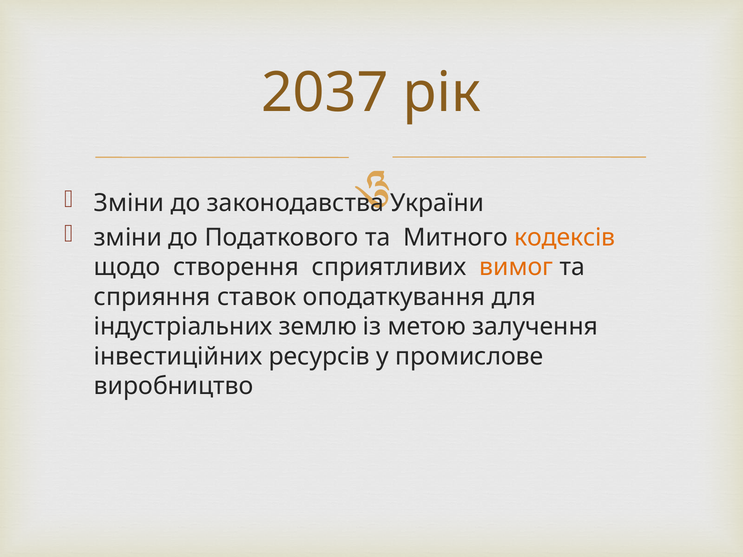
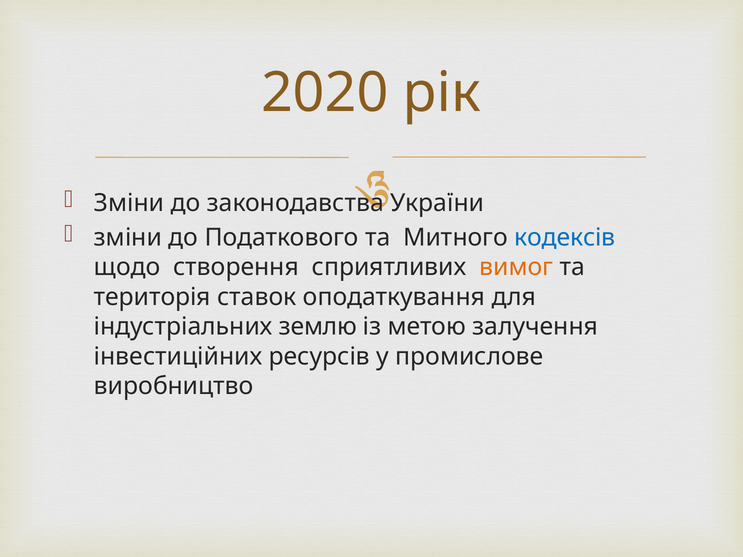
2037: 2037 -> 2020
кодексів colour: orange -> blue
сприяння: сприяння -> територія
